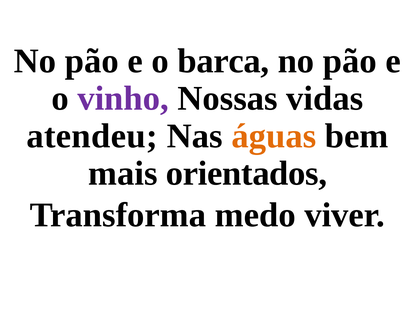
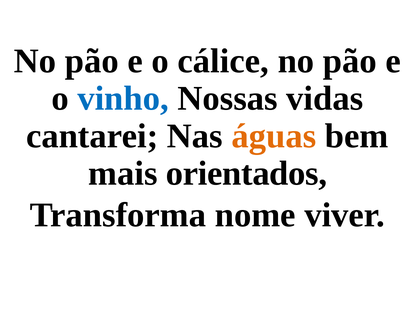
barca: barca -> cálice
vinho colour: purple -> blue
atendeu: atendeu -> cantarei
medo: medo -> nome
